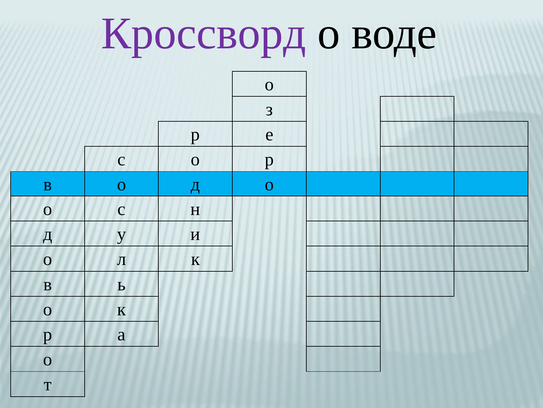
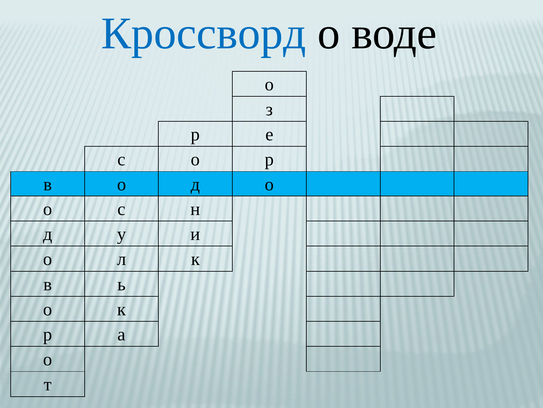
Кроссворд colour: purple -> blue
